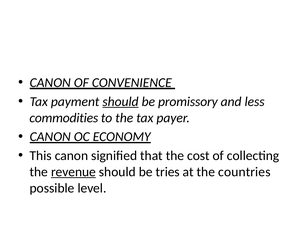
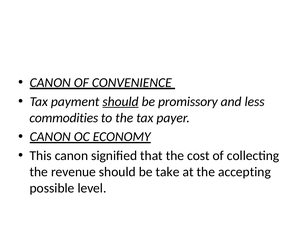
revenue underline: present -> none
tries: tries -> take
countries: countries -> accepting
